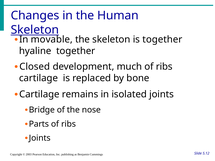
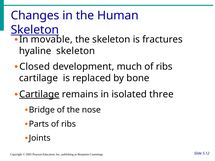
is together: together -> fractures
hyaline together: together -> skeleton
Cartilage at (39, 94) underline: none -> present
isolated joints: joints -> three
